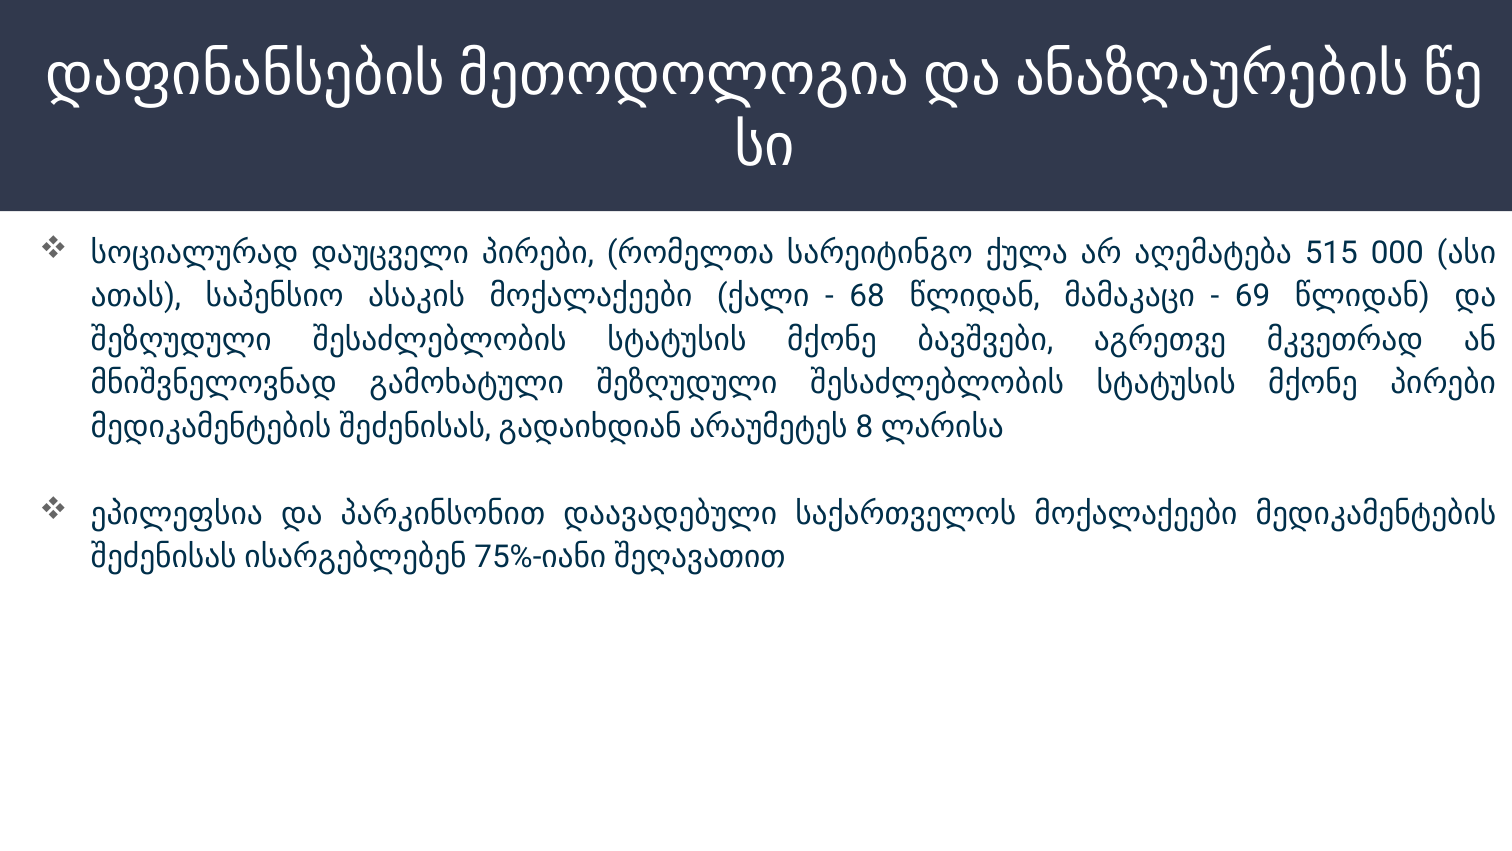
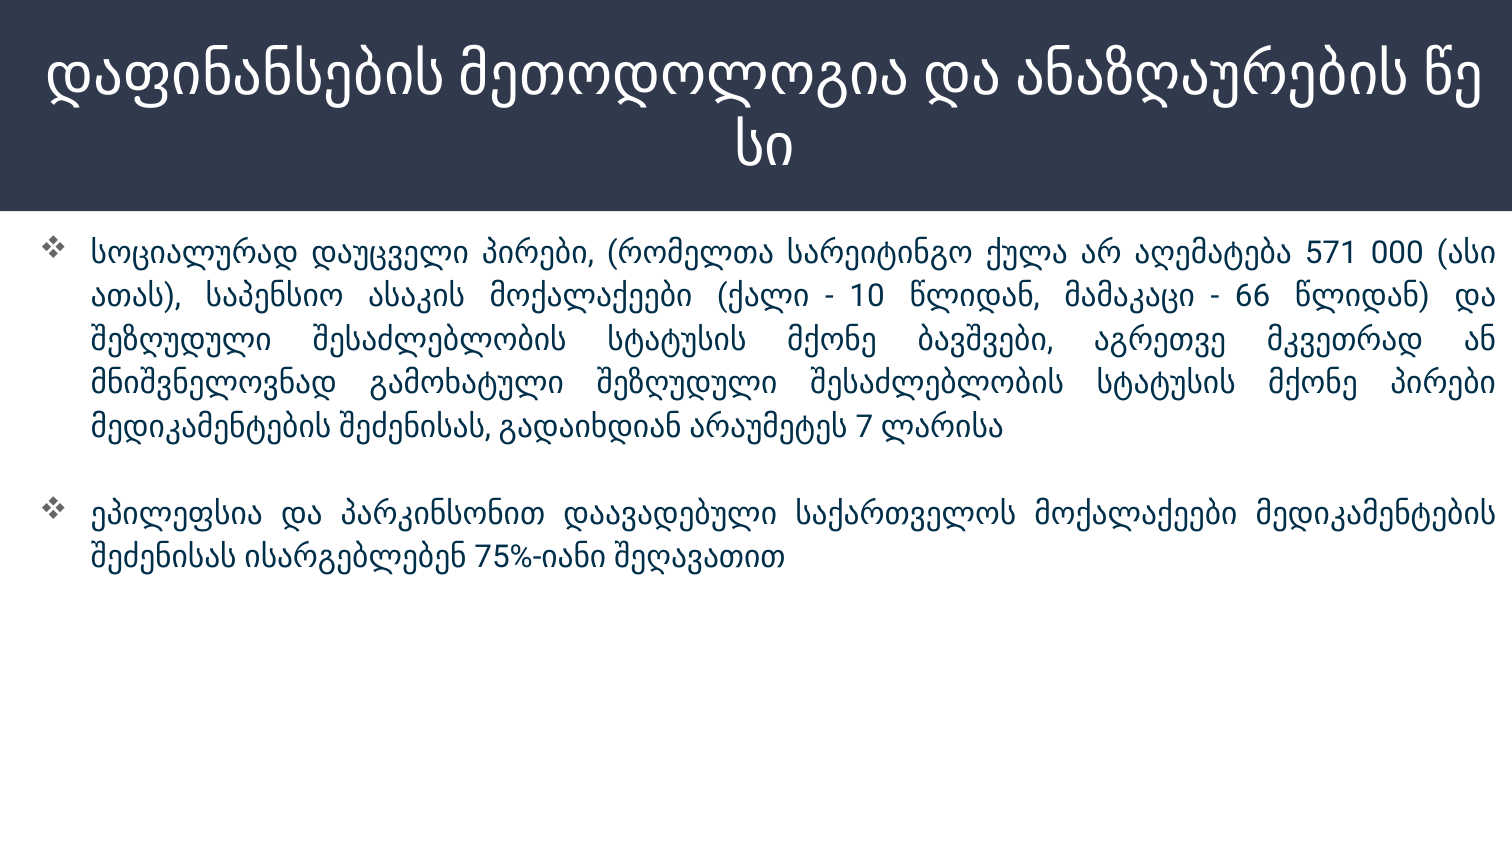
515: 515 -> 571
68: 68 -> 10
69: 69 -> 66
8: 8 -> 7
